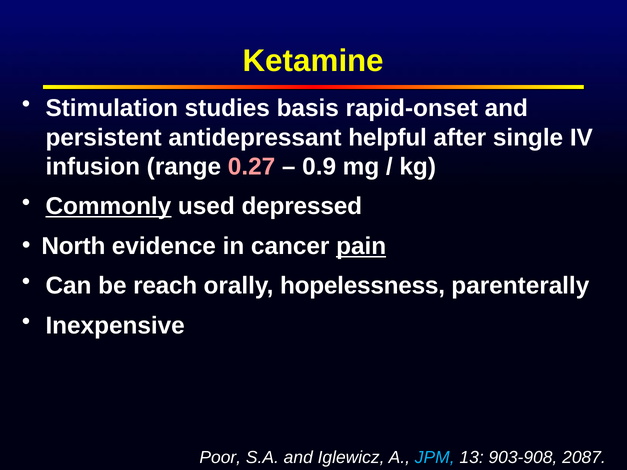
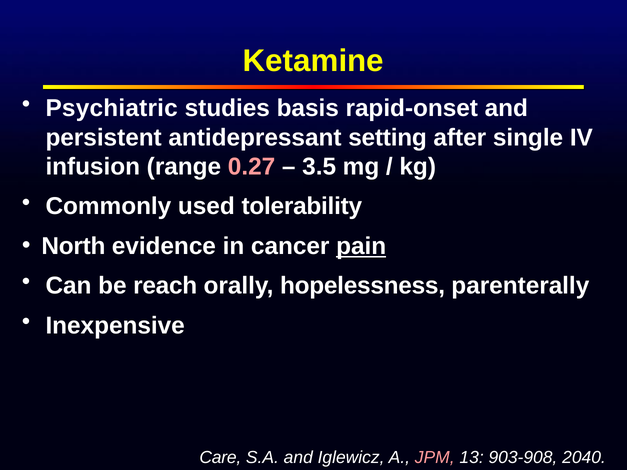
Stimulation: Stimulation -> Psychiatric
helpful: helpful -> setting
0.9: 0.9 -> 3.5
Commonly underline: present -> none
depressed: depressed -> tolerability
Poor: Poor -> Care
JPM colour: light blue -> pink
2087: 2087 -> 2040
